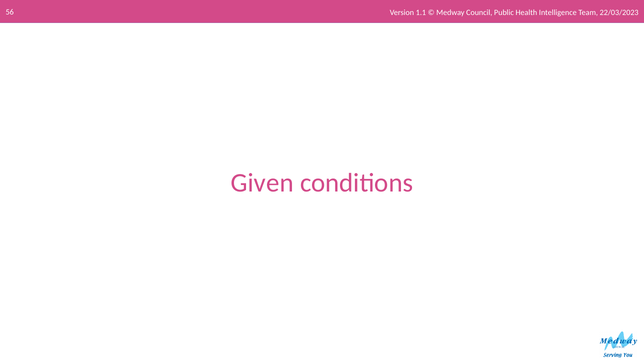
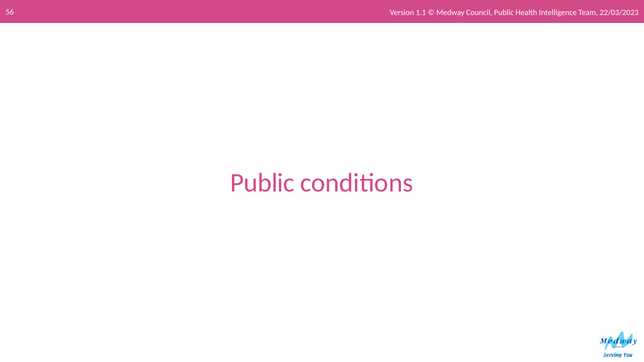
Given at (262, 183): Given -> Public
